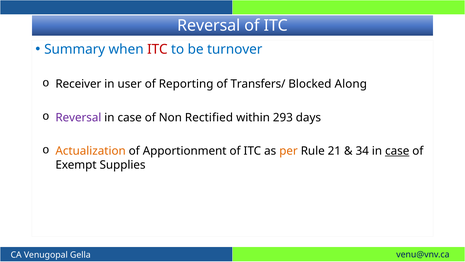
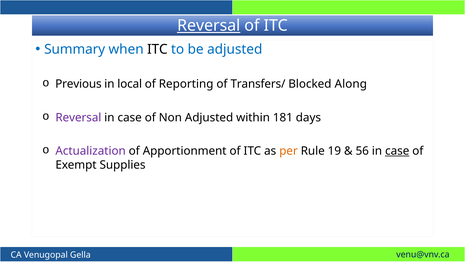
Reversal at (209, 25) underline: none -> present
ITC at (157, 49) colour: red -> black
be turnover: turnover -> adjusted
Receiver: Receiver -> Previous
user: user -> local
Non Rectified: Rectified -> Adjusted
293: 293 -> 181
Actualization colour: orange -> purple
21: 21 -> 19
34: 34 -> 56
